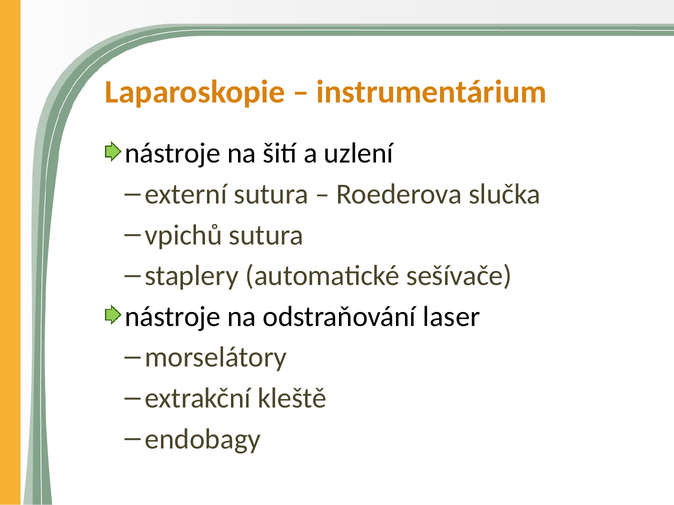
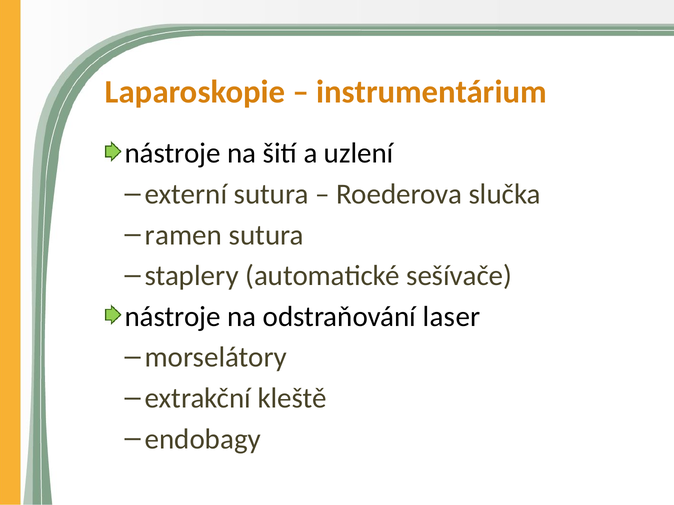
vpichů: vpichů -> ramen
